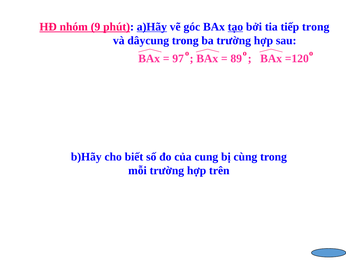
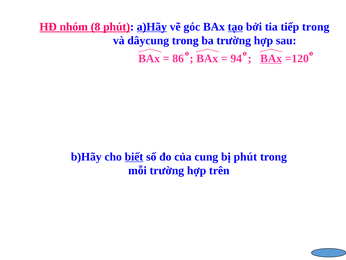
9: 9 -> 8
97: 97 -> 86
89: 89 -> 94
BAx at (271, 58) underline: none -> present
biết underline: none -> present
bị cùng: cùng -> phút
